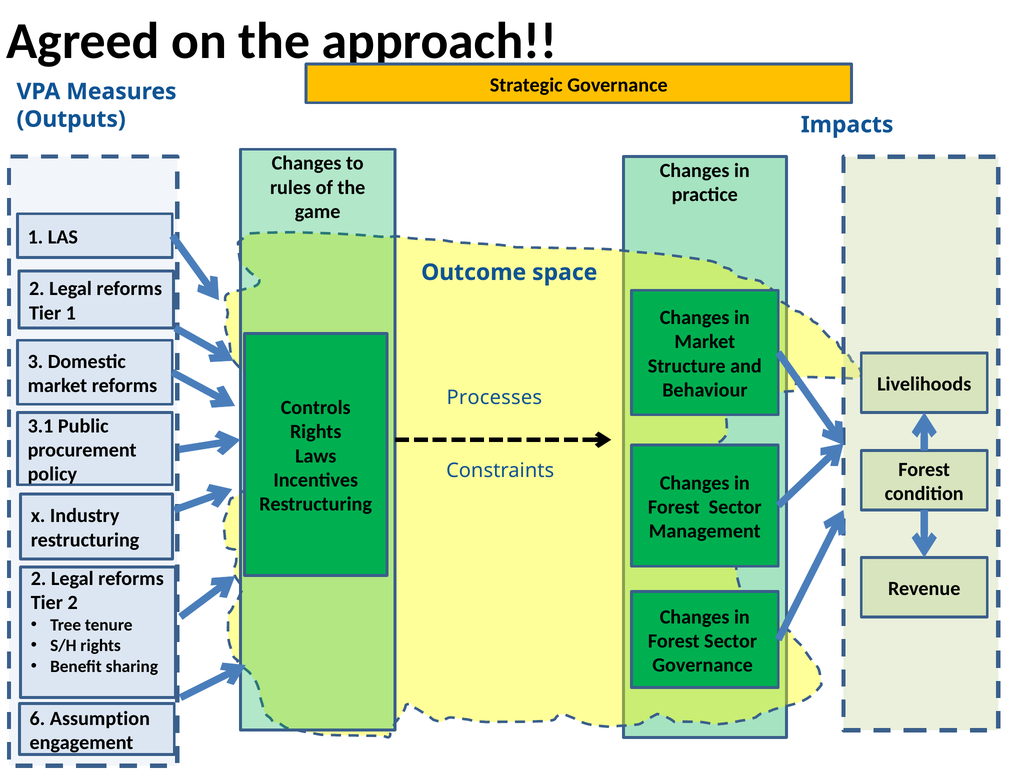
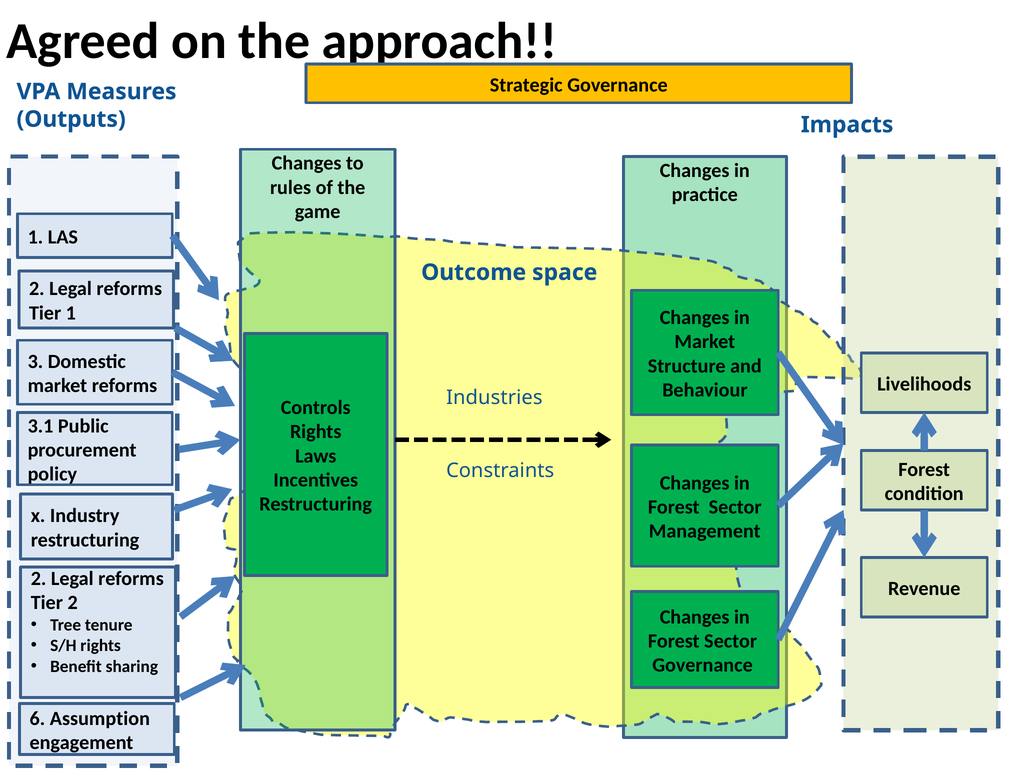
Processes: Processes -> Industries
